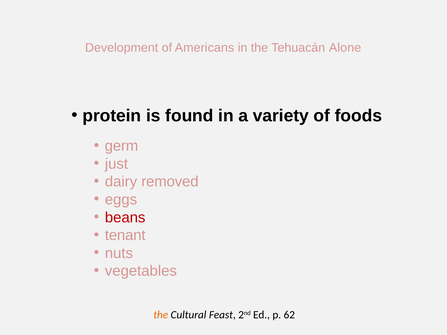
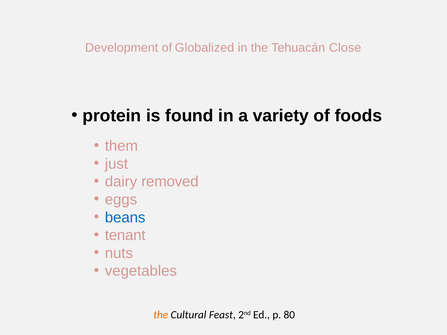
Americans: Americans -> Globalized
Alone: Alone -> Close
germ: germ -> them
beans colour: red -> blue
62: 62 -> 80
